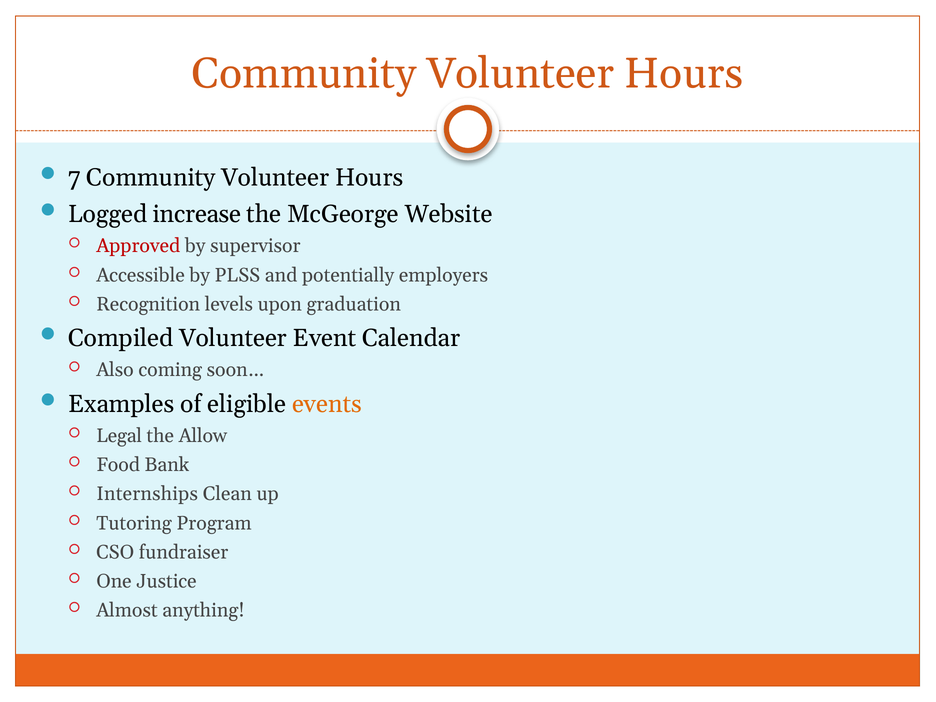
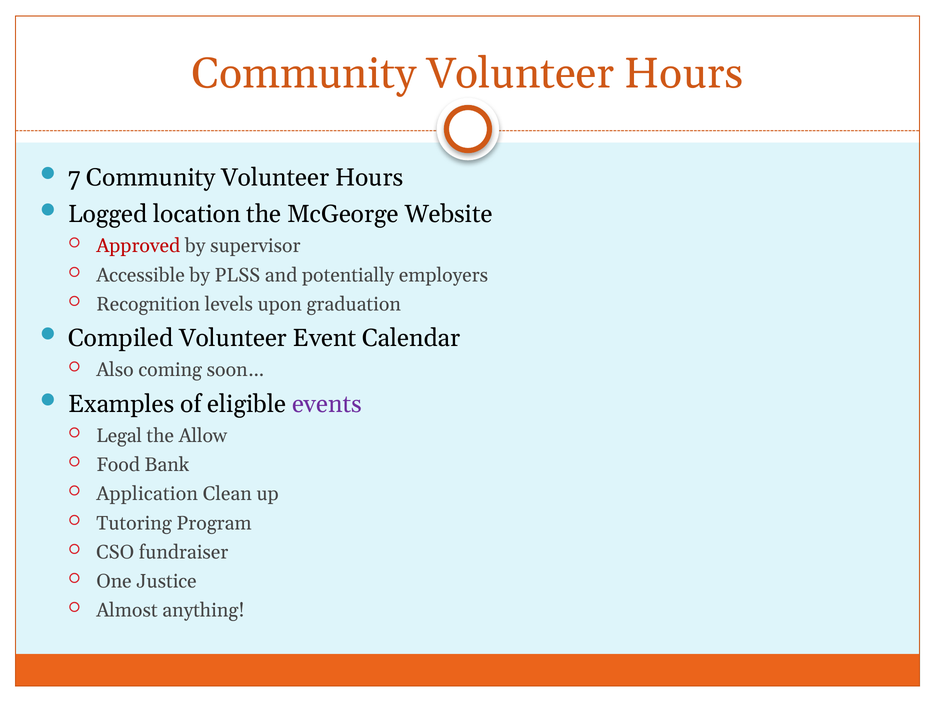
increase: increase -> location
events colour: orange -> purple
Internships: Internships -> Application
